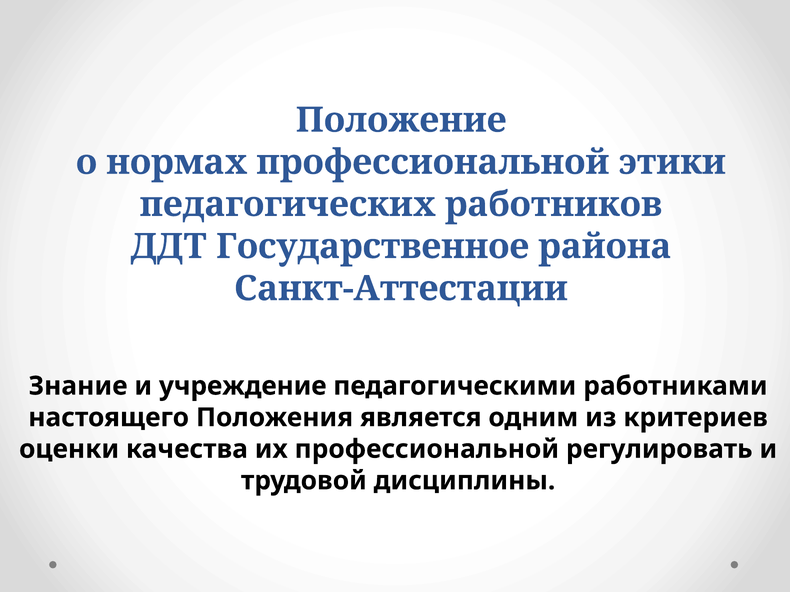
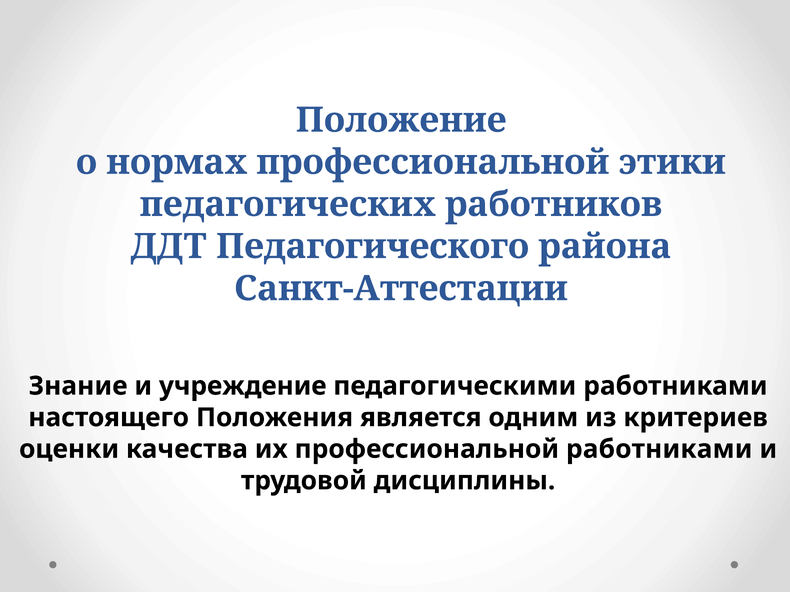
Государственное: Государственное -> Педагогического
профессиональной регулировать: регулировать -> работниками
